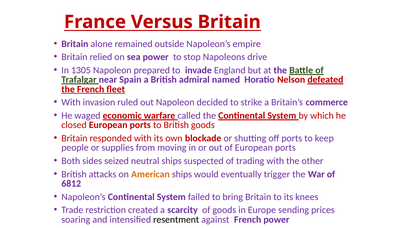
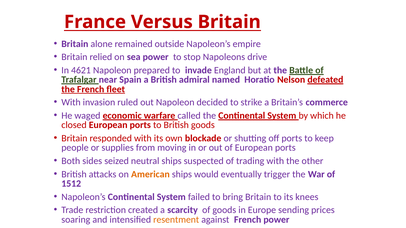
1305: 1305 -> 4621
6812: 6812 -> 1512
resentment colour: black -> orange
